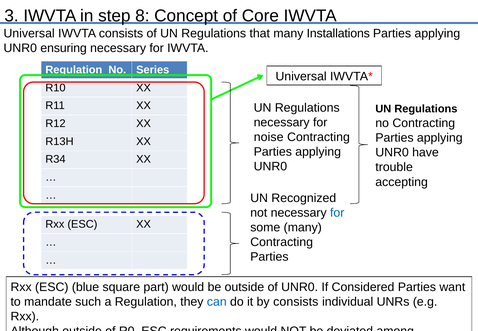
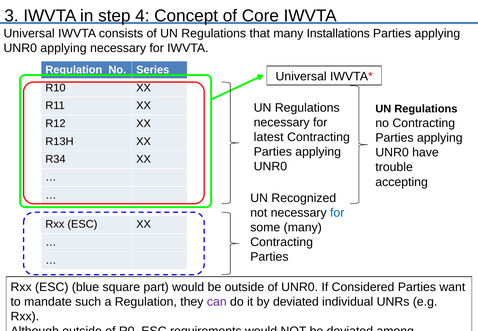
8: 8 -> 4
UNR0 ensuring: ensuring -> applying
noise: noise -> latest
can colour: blue -> purple
by consists: consists -> deviated
